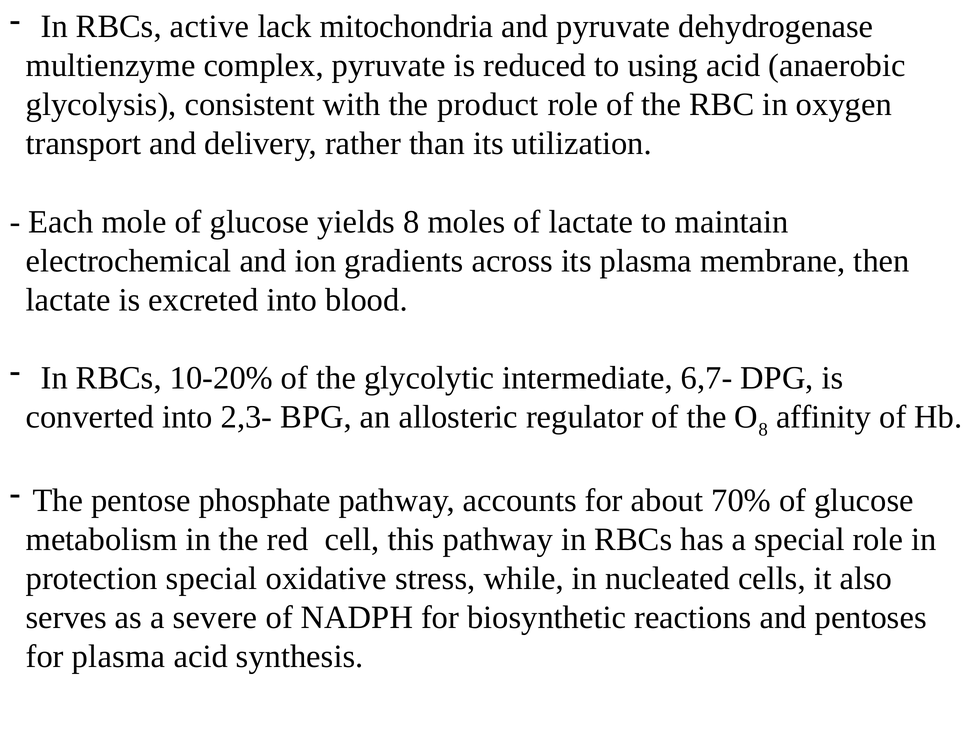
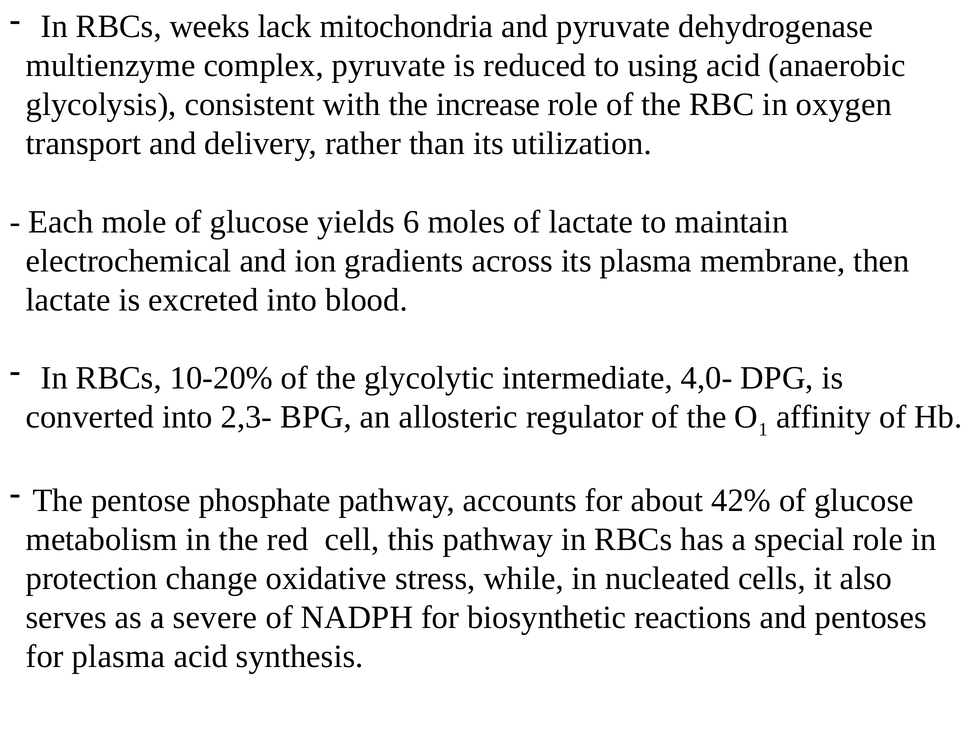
active: active -> weeks
product: product -> increase
yields 8: 8 -> 6
6,7-: 6,7- -> 4,0-
8 at (763, 430): 8 -> 1
70%: 70% -> 42%
protection special: special -> change
